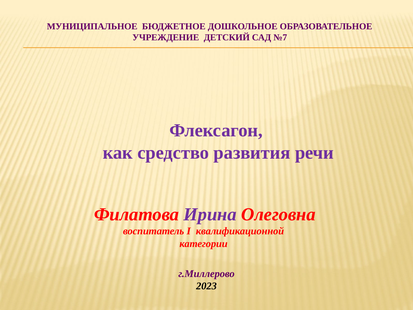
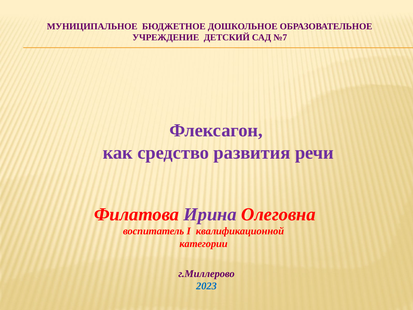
2023 colour: black -> blue
